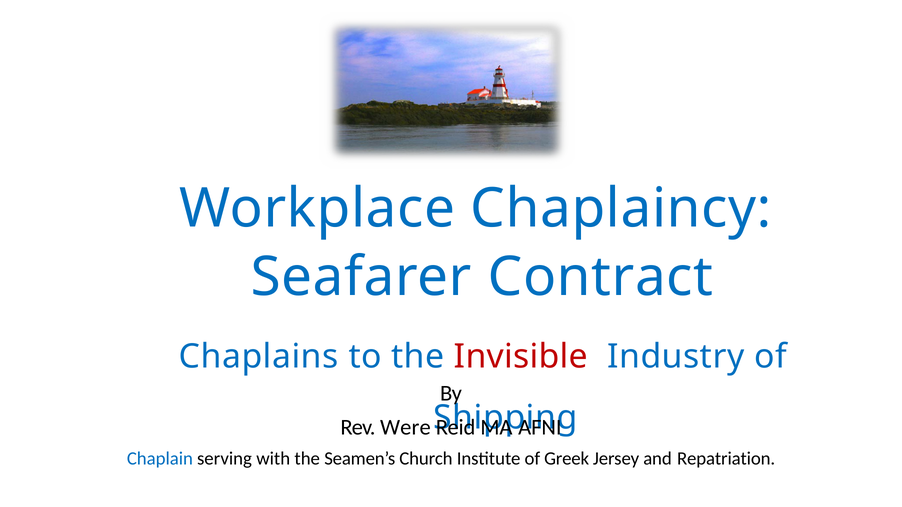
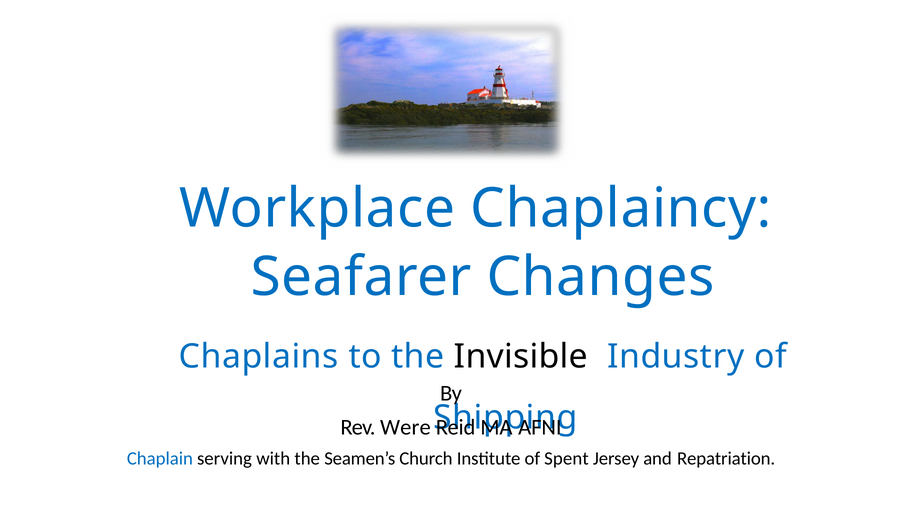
Contract: Contract -> Changes
Invisible colour: red -> black
Greek: Greek -> Spent
